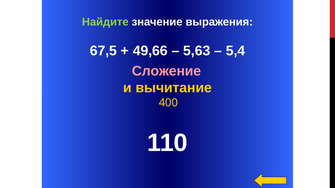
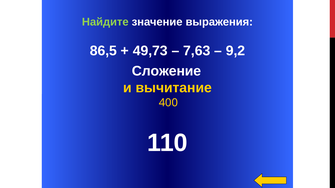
67,5: 67,5 -> 86,5
49,66: 49,66 -> 49,73
5,63: 5,63 -> 7,63
5,4: 5,4 -> 9,2
Сложение colour: pink -> white
